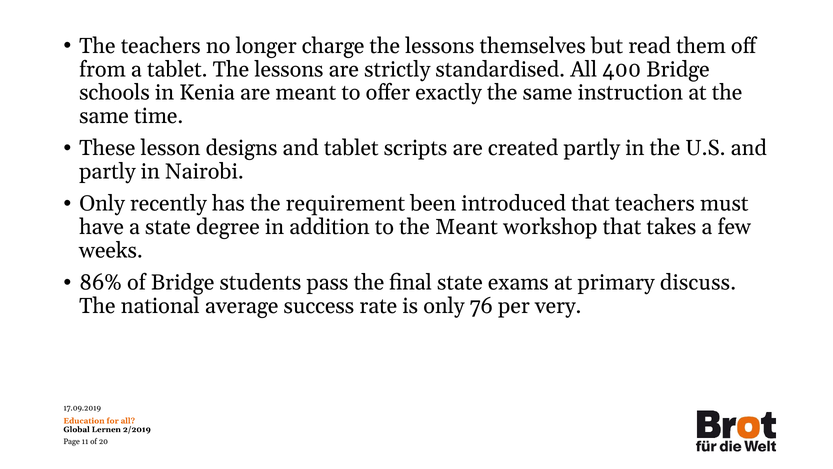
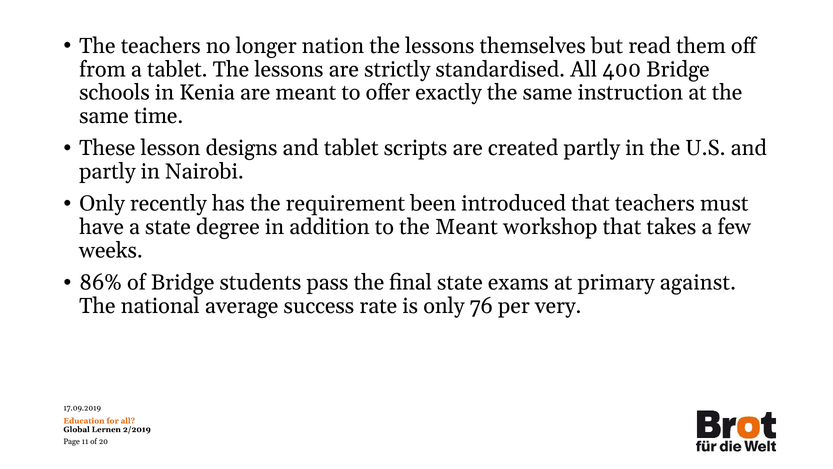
charge: charge -> nation
discuss: discuss -> against
